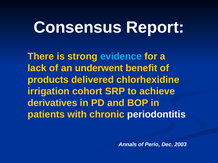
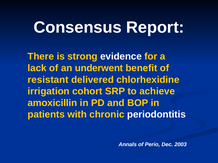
evidence colour: light blue -> white
products: products -> resistant
derivatives: derivatives -> amoxicillin
